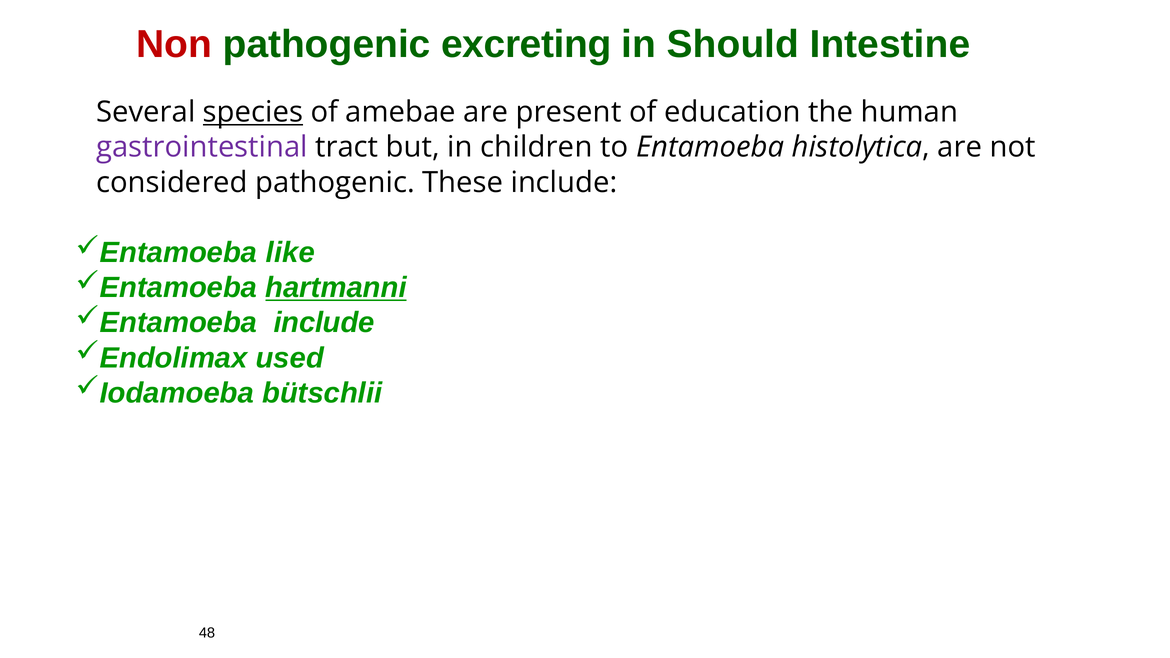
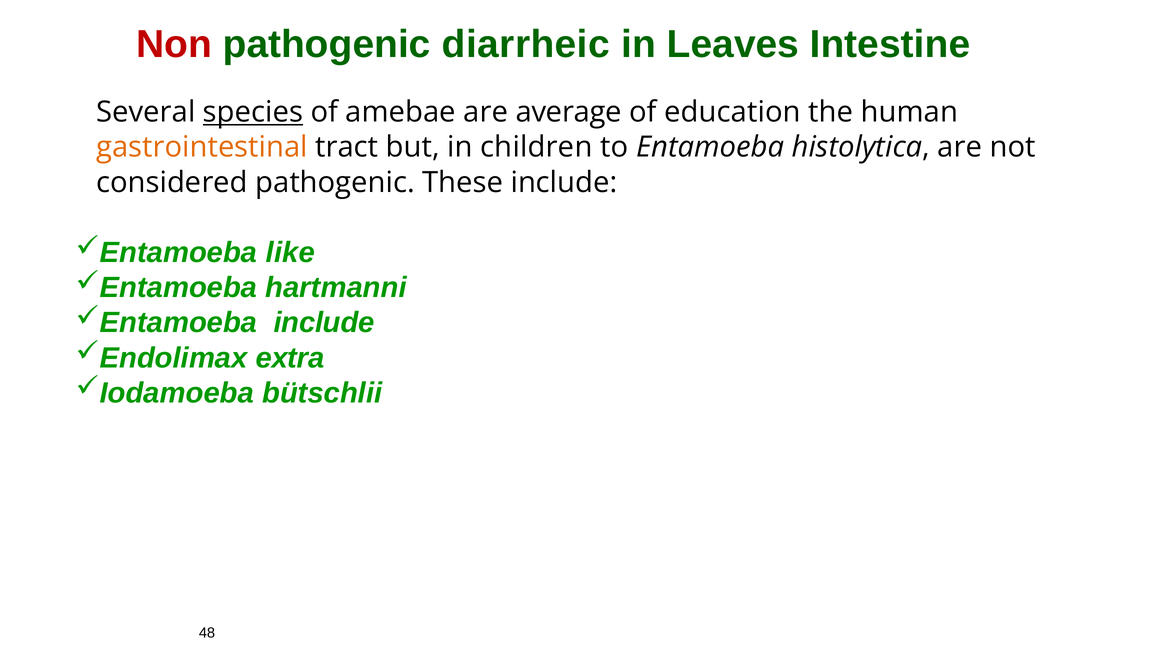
excreting: excreting -> diarrheic
Should: Should -> Leaves
present: present -> average
gastrointestinal colour: purple -> orange
hartmanni underline: present -> none
used: used -> extra
